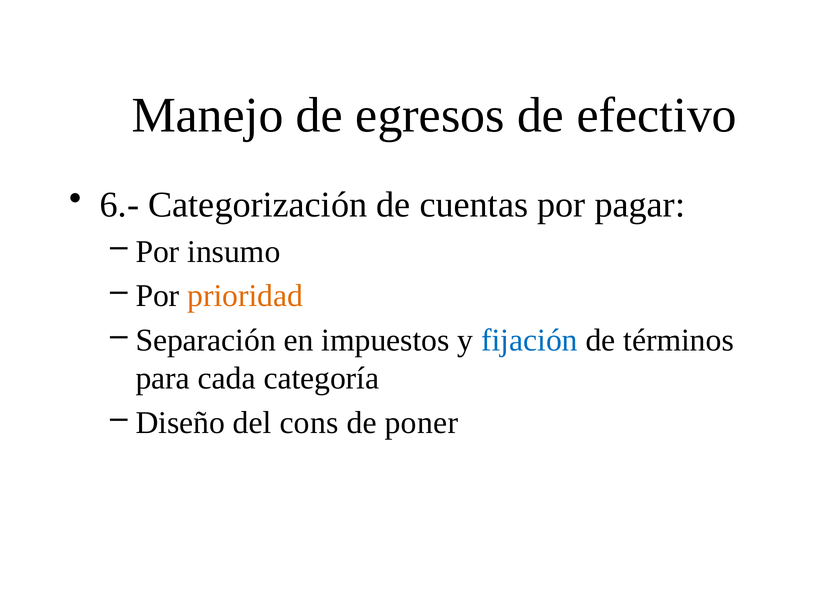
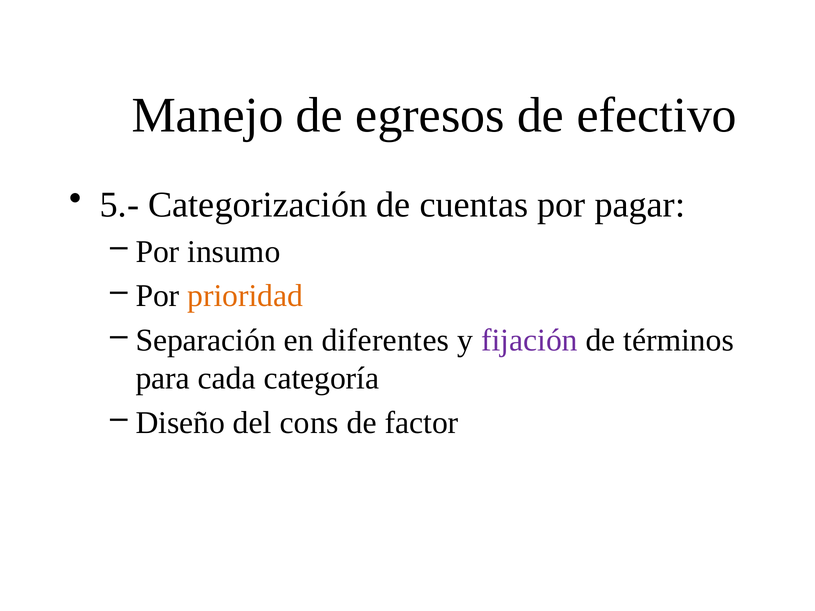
6.-: 6.- -> 5.-
impuestos: impuestos -> diferentes
fijación colour: blue -> purple
poner: poner -> factor
